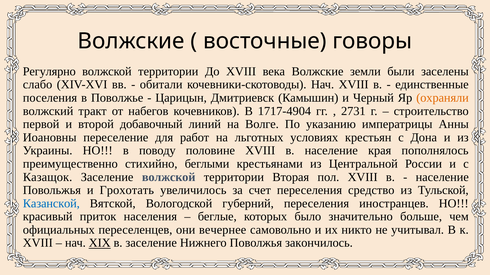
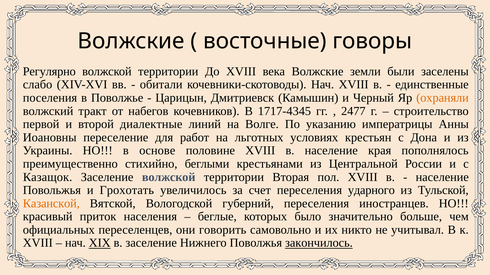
1717-4904: 1717-4904 -> 1717-4345
2731: 2731 -> 2477
добавочный: добавочный -> диалектные
поводу: поводу -> основе
средство: средство -> ударного
Казанской colour: blue -> orange
вечернее: вечернее -> говорить
закончилось underline: none -> present
